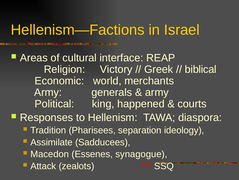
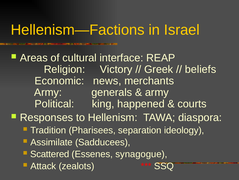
biblical: biblical -> beliefs
world: world -> news
Macedon: Macedon -> Scattered
